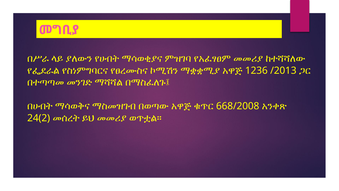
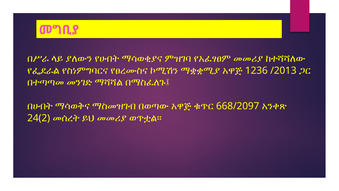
668/2008: 668/2008 -> 668/2097
